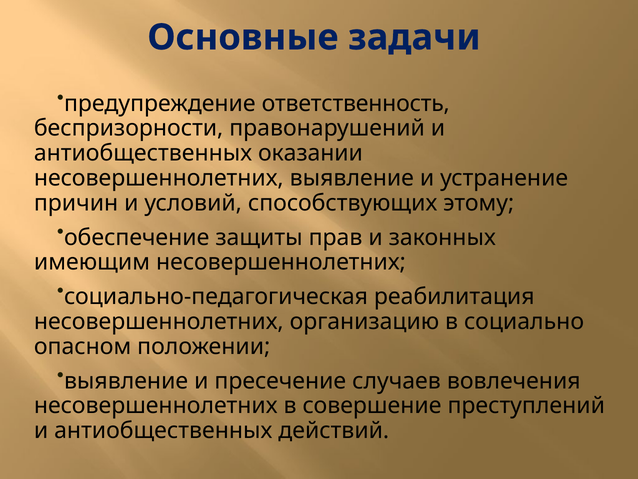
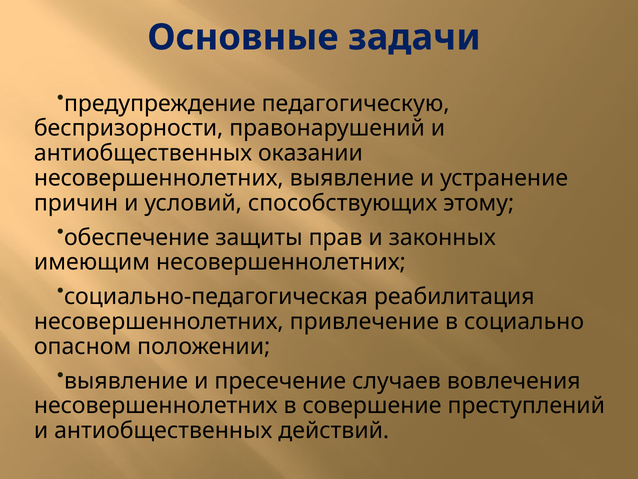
ответственность: ответственность -> педагогическую
организацию: организацию -> привлечение
